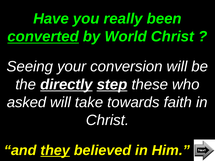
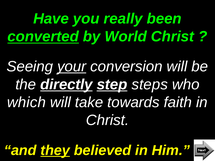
your underline: none -> present
these: these -> steps
asked: asked -> which
